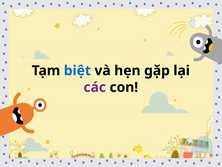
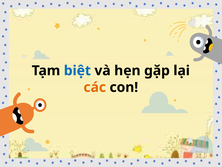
các colour: purple -> orange
